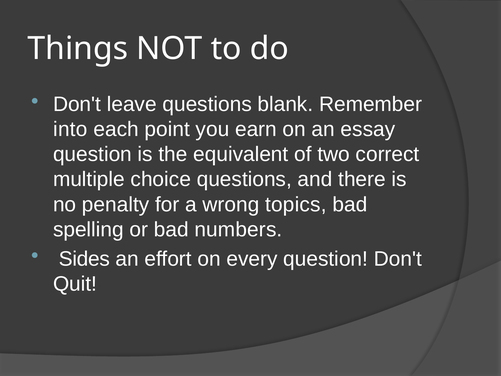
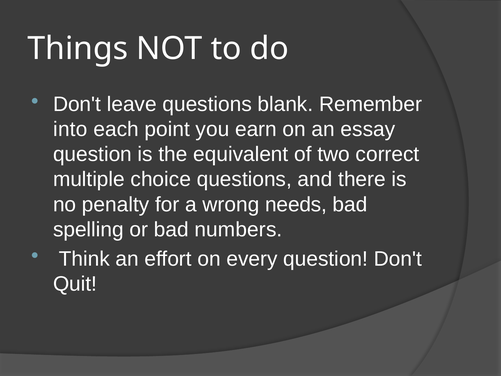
topics: topics -> needs
Sides: Sides -> Think
